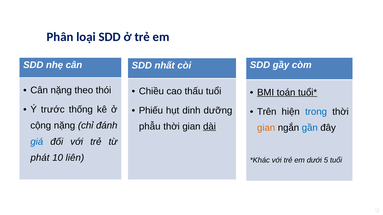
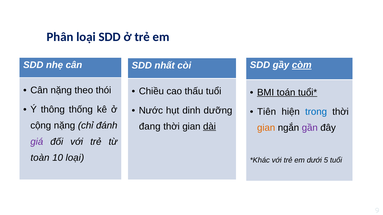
còm underline: none -> present
trước: trước -> thông
Phiếu: Phiếu -> Nước
Trên: Trên -> Tiên
phẫu: phẫu -> đang
gần colour: blue -> purple
giá colour: blue -> purple
phát: phát -> toàn
10 liên: liên -> loại
